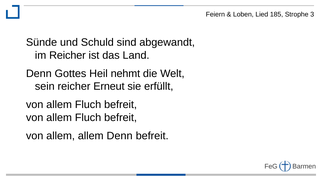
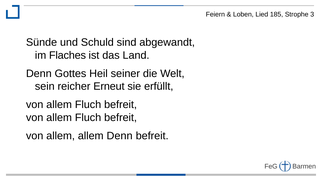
im Reicher: Reicher -> Flaches
nehmt: nehmt -> seiner
